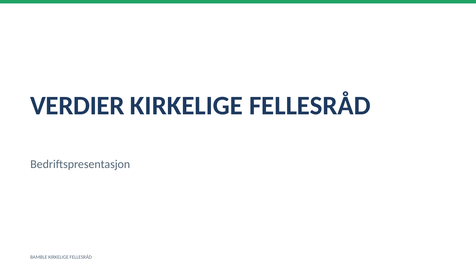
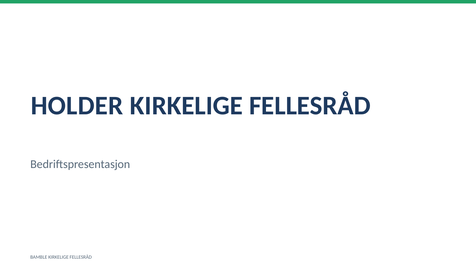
VERDIER: VERDIER -> HOLDER
